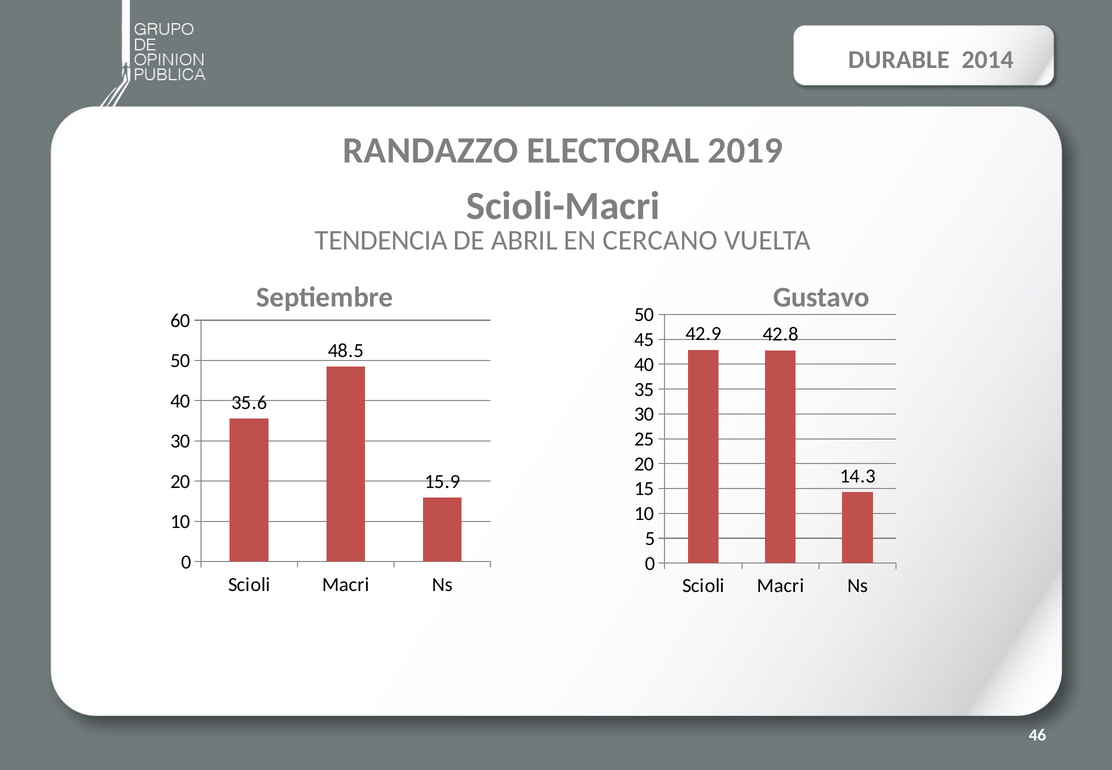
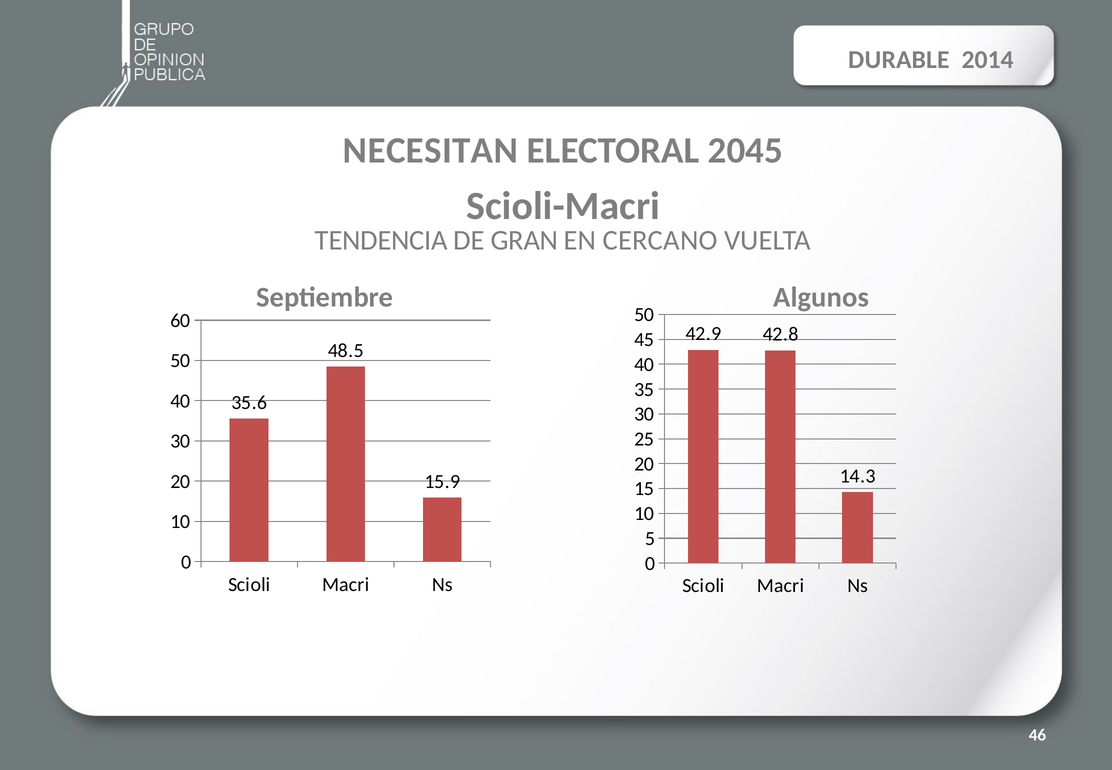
RANDAZZO: RANDAZZO -> NECESITAN
2019: 2019 -> 2045
ABRIL: ABRIL -> GRAN
Gustavo: Gustavo -> Algunos
